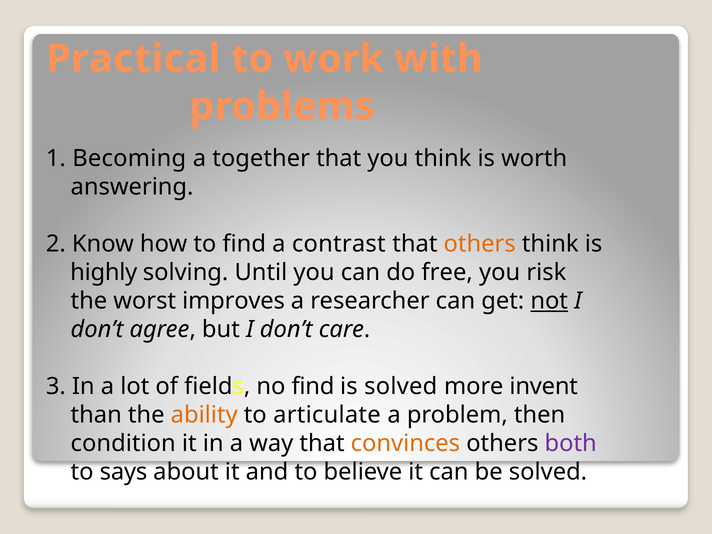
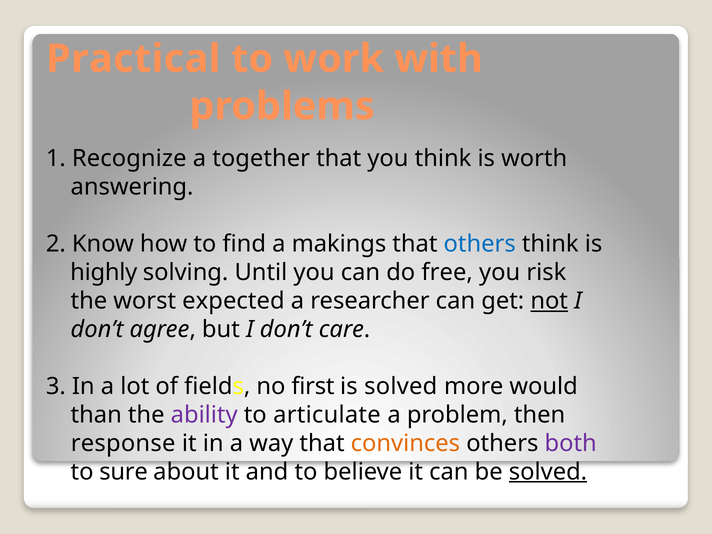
Becoming: Becoming -> Recognize
contrast: contrast -> makings
others at (480, 244) colour: orange -> blue
improves: improves -> expected
no find: find -> first
invent: invent -> would
ability colour: orange -> purple
condition: condition -> response
says: says -> sure
solved at (548, 472) underline: none -> present
